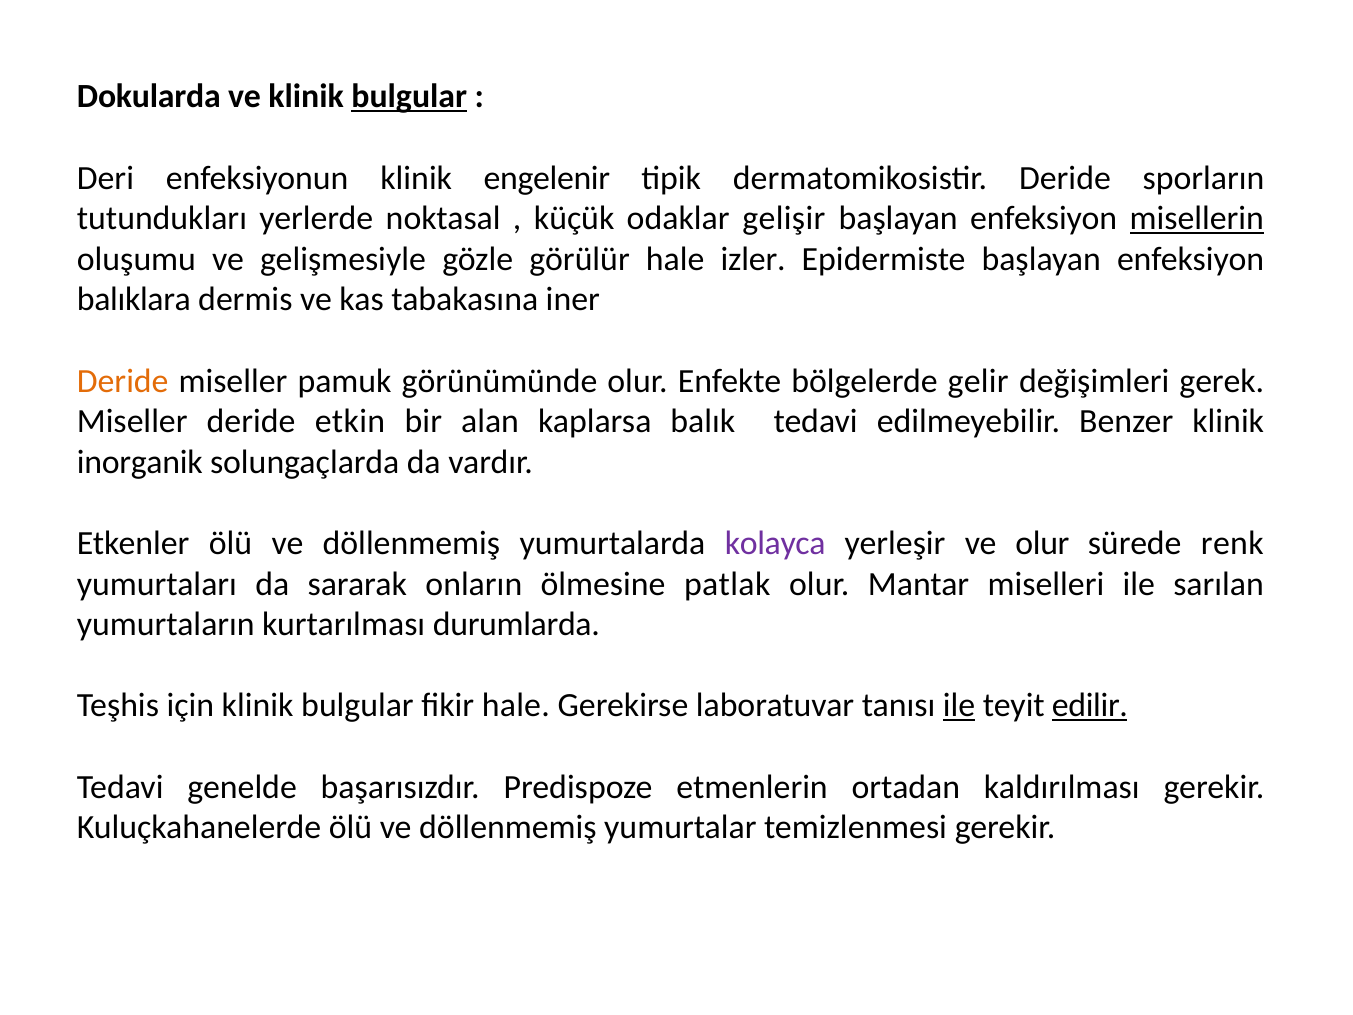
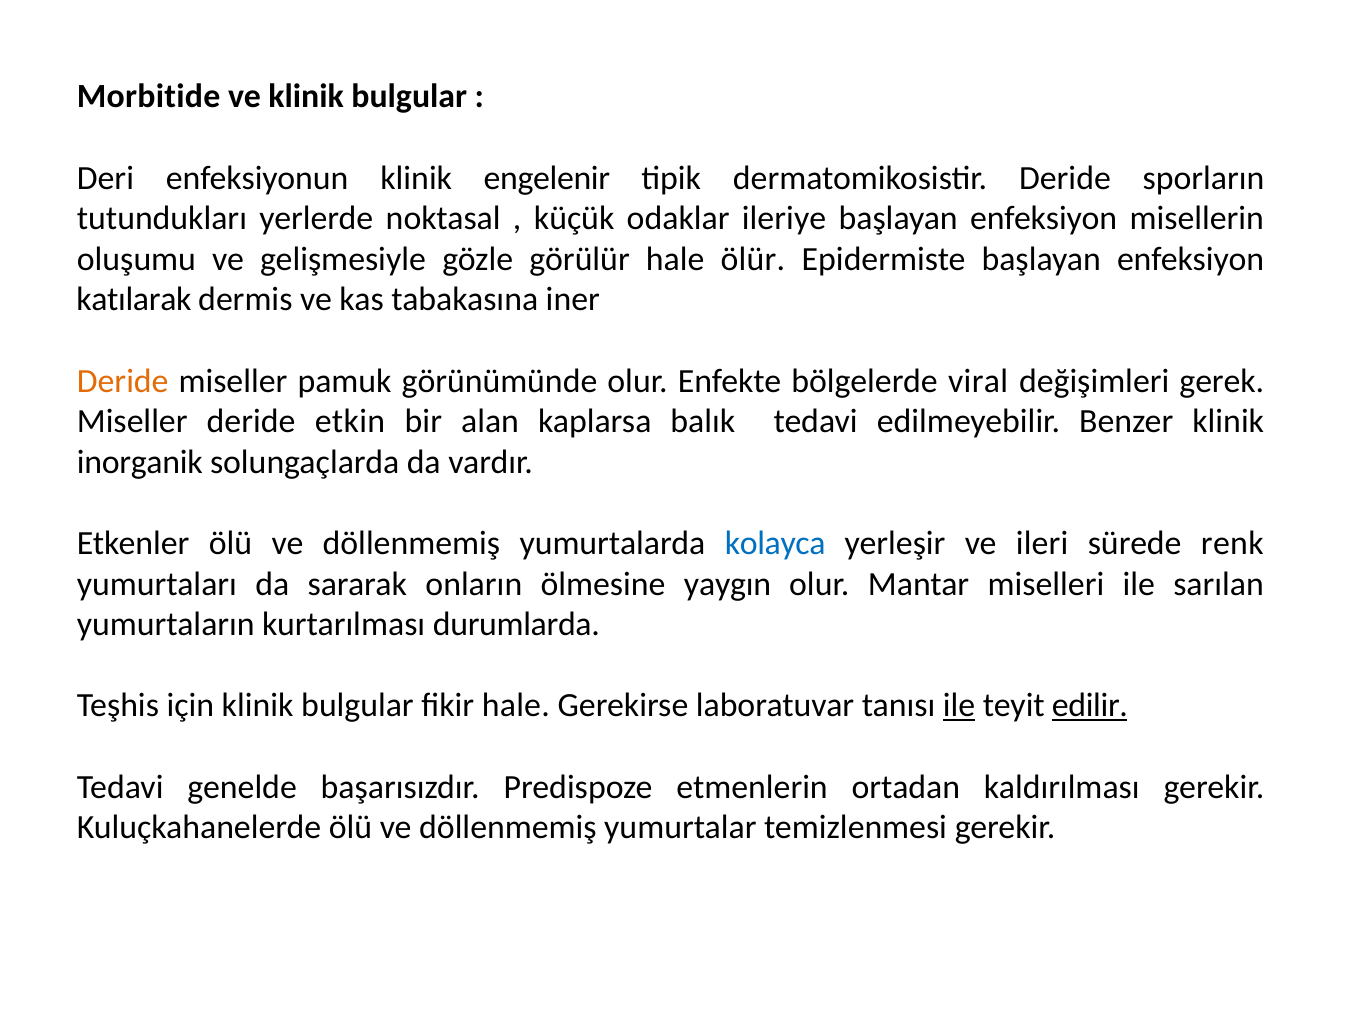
Dokularda: Dokularda -> Morbitide
bulgular at (409, 97) underline: present -> none
gelişir: gelişir -> ileriye
misellerin underline: present -> none
izler: izler -> ölür
balıklara: balıklara -> katılarak
gelir: gelir -> viral
kolayca colour: purple -> blue
ve olur: olur -> ileri
patlak: patlak -> yaygın
